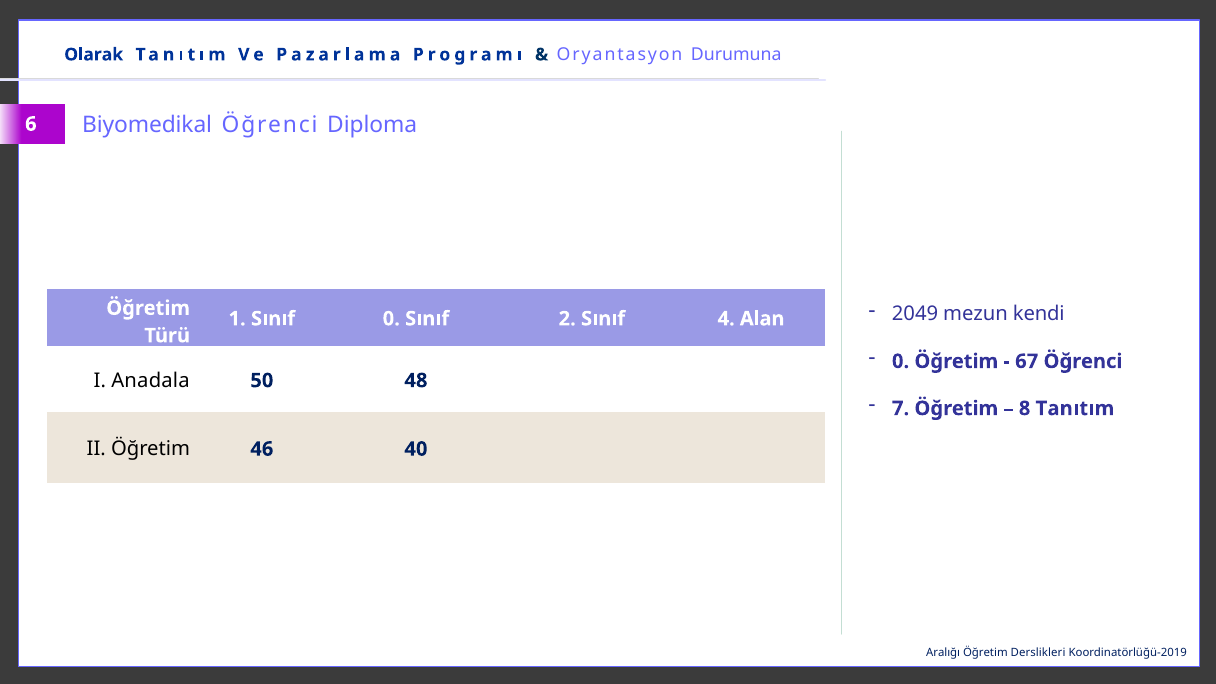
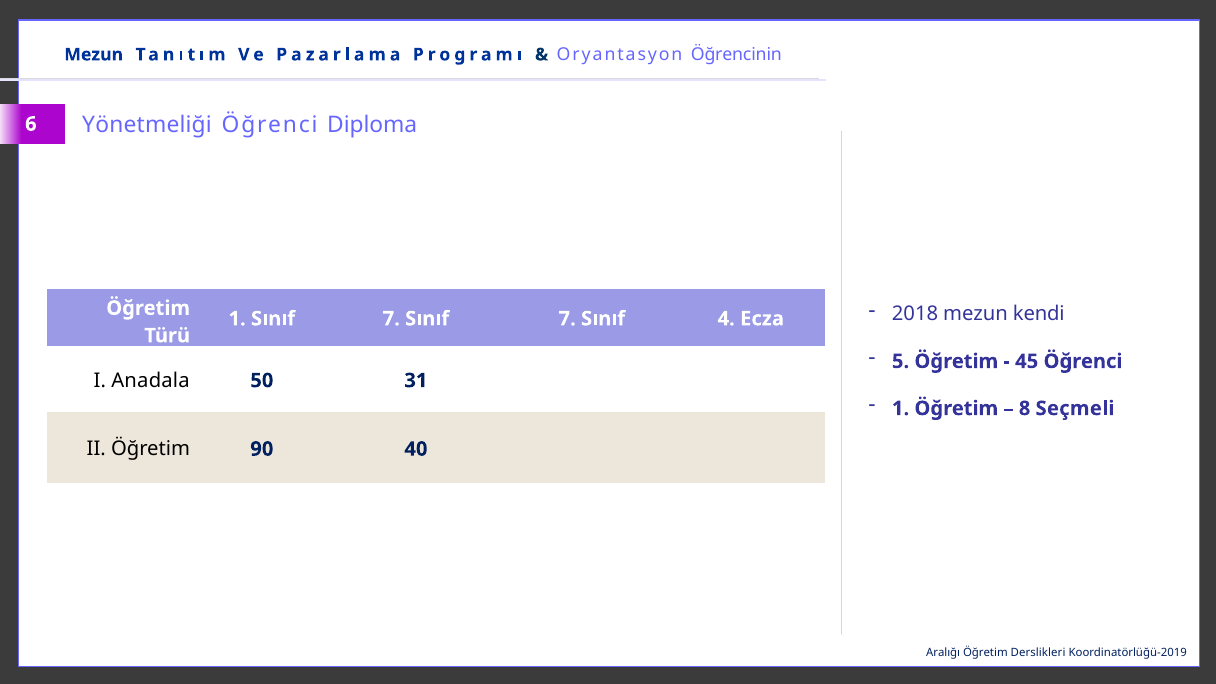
Olarak at (94, 55): Olarak -> Mezun
Durumuna: Durumuna -> Öğrencinin
Biyomedikal: Biyomedikal -> Yönetmeliği
2049: 2049 -> 2018
1 Sınıf 0: 0 -> 7
2 at (567, 319): 2 -> 7
Alan: Alan -> Ecza
0 at (901, 361): 0 -> 5
67: 67 -> 45
48: 48 -> 31
7 at (901, 408): 7 -> 1
8 Tanıtım: Tanıtım -> Seçmeli
46: 46 -> 90
